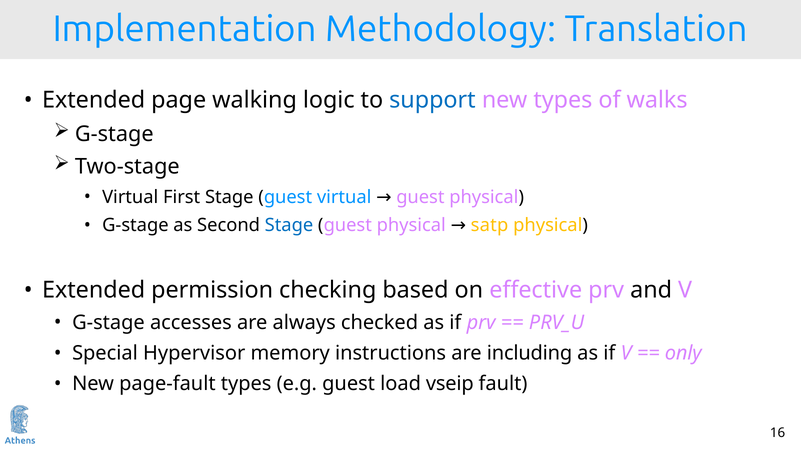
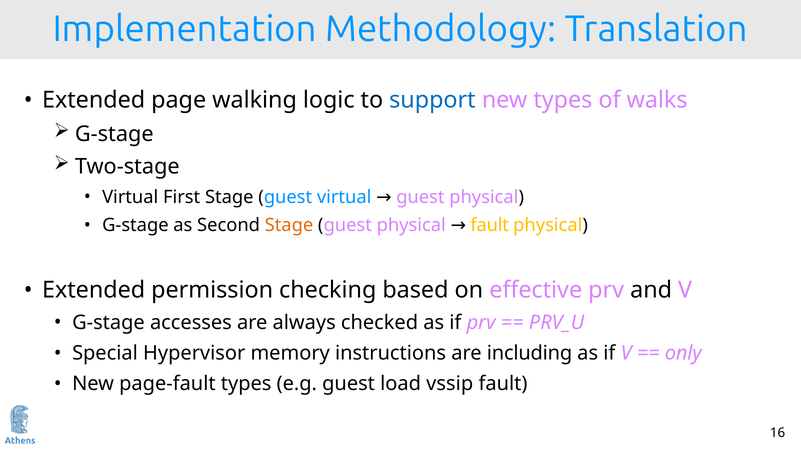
Stage at (289, 225) colour: blue -> orange
satp at (490, 225): satp -> fault
vseip: vseip -> vssip
